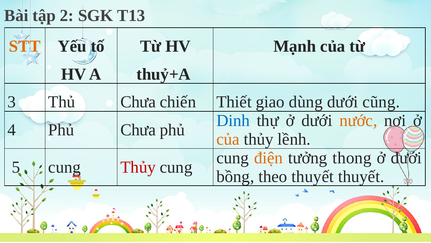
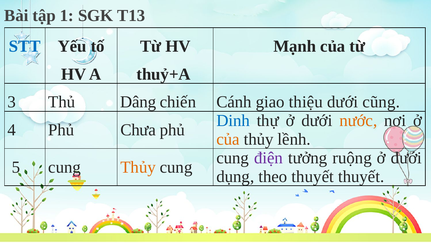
2: 2 -> 1
STT colour: orange -> blue
Thủ Chưa: Chưa -> Dâng
Thiết: Thiết -> Cánh
dùng: dùng -> thiệu
điện colour: orange -> purple
thong: thong -> ruộng
Thủy at (138, 167) colour: red -> orange
bồng: bồng -> dụng
